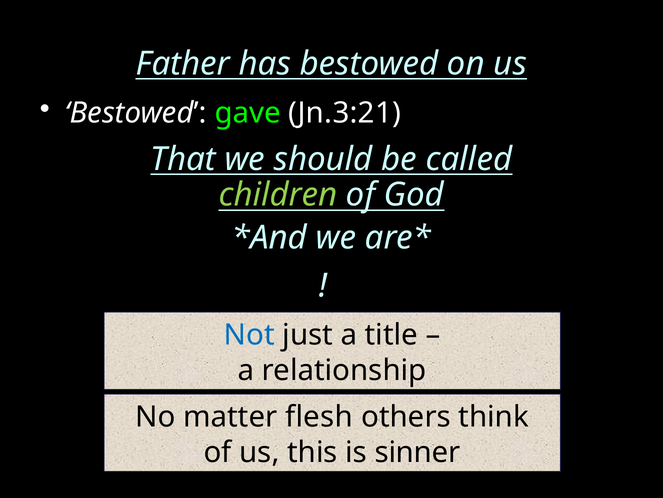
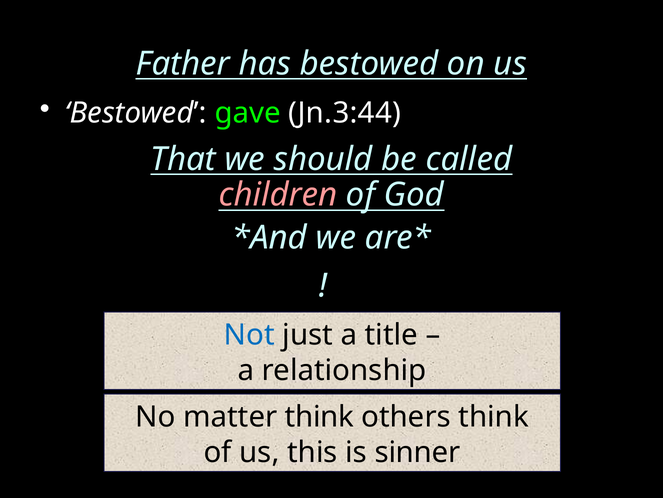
Jn.3:21: Jn.3:21 -> Jn.3:44
children colour: light green -> pink
matter flesh: flesh -> think
